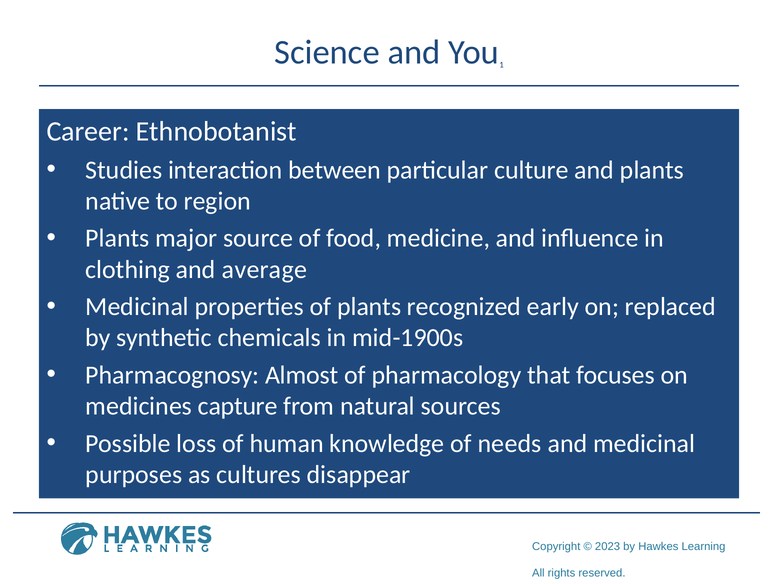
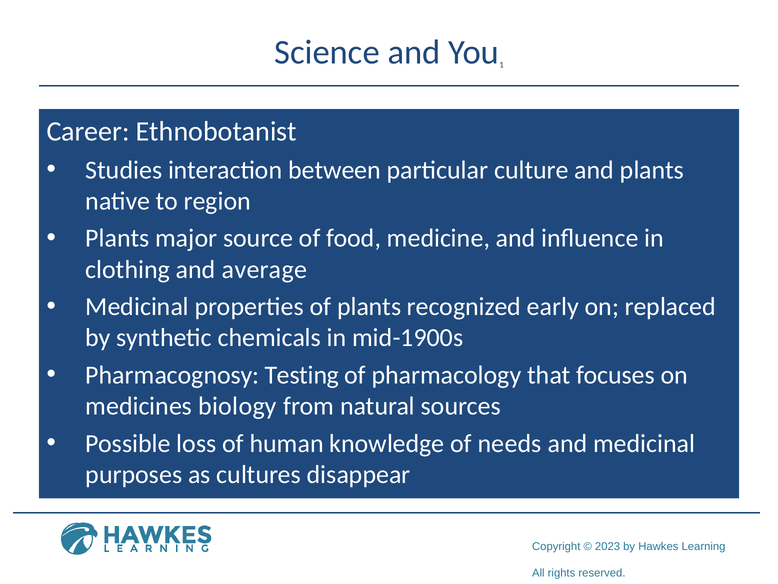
Almost: Almost -> Testing
capture: capture -> biology
